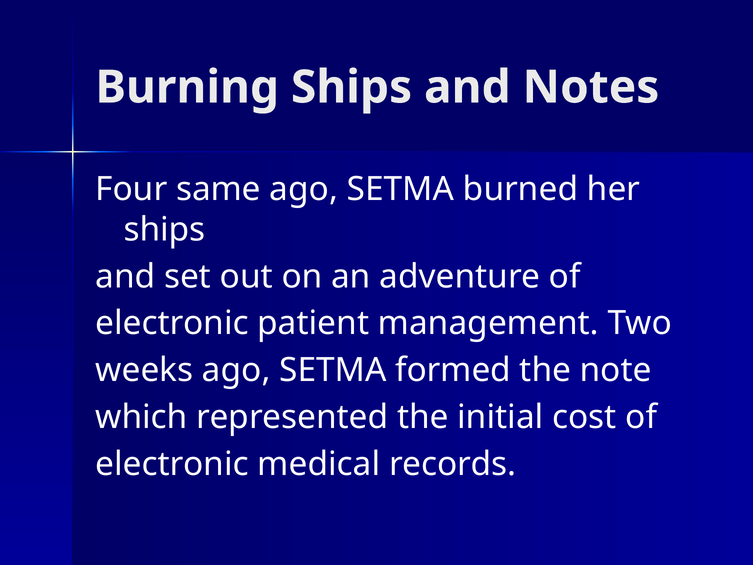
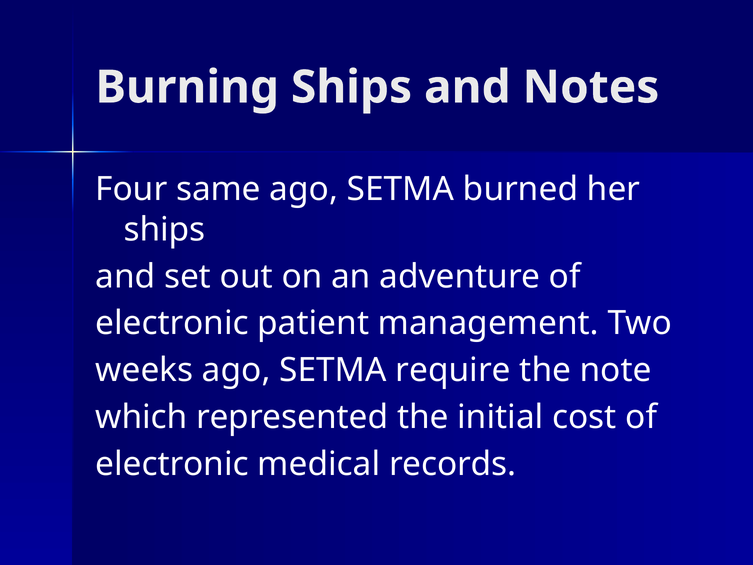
formed: formed -> require
